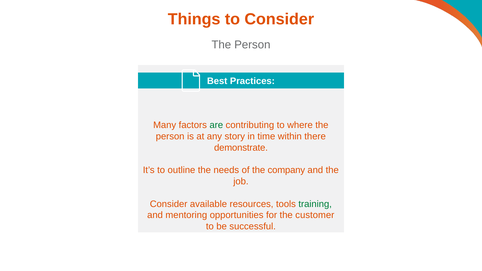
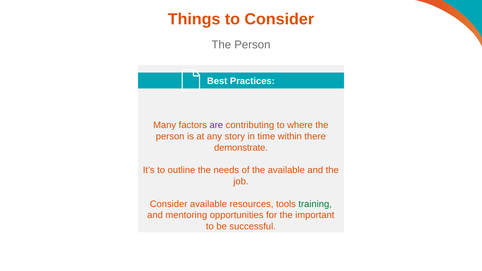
are colour: green -> purple
the company: company -> available
customer: customer -> important
